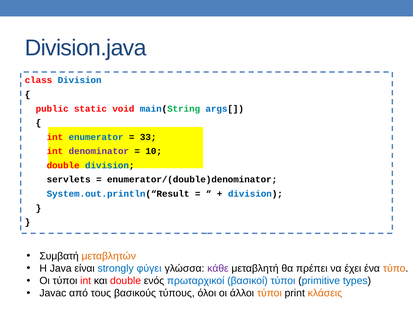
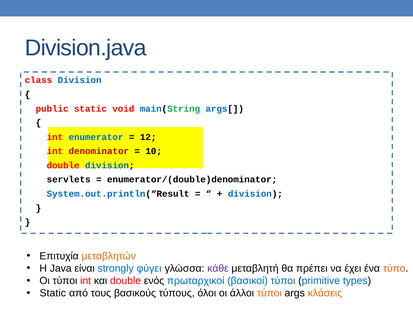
33: 33 -> 12
denominator colour: purple -> red
Συμβατή: Συμβατή -> Επιτυχία
Javac at (53, 294): Javac -> Static
print: print -> args
